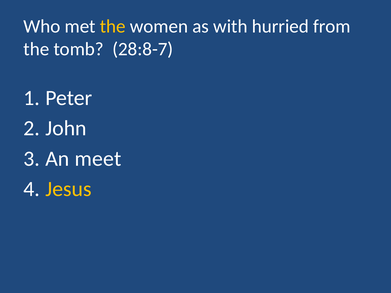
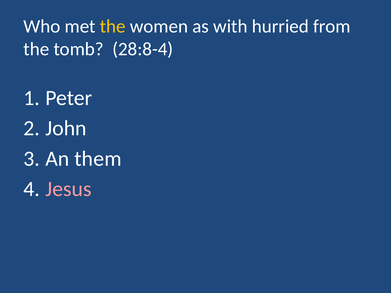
28:8-7: 28:8-7 -> 28:8-4
meet: meet -> them
Jesus colour: yellow -> pink
